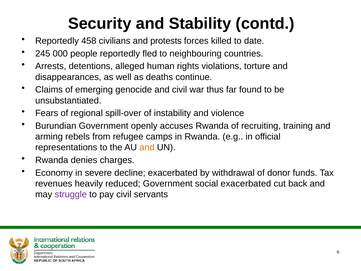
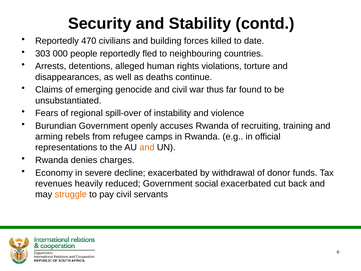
458: 458 -> 470
protests: protests -> building
245: 245 -> 303
struggle colour: purple -> orange
